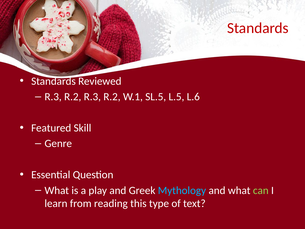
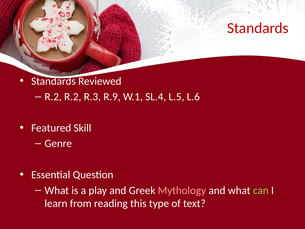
R.3 at (53, 97): R.3 -> R.2
R.2 R.3 R.2: R.2 -> R.9
SL.5: SL.5 -> SL.4
Mythology colour: light blue -> pink
